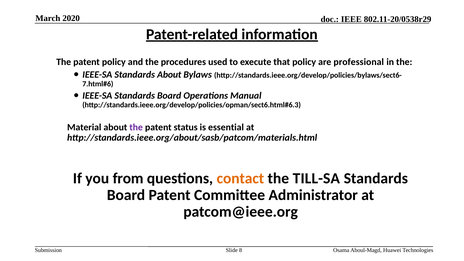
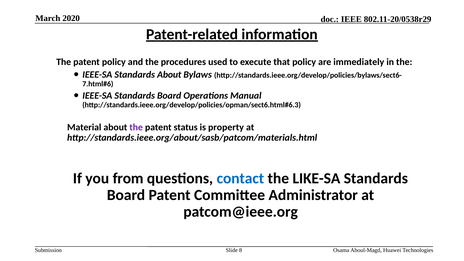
professional: professional -> immediately
essential: essential -> property
contact colour: orange -> blue
TILL-SA: TILL-SA -> LIKE-SA
